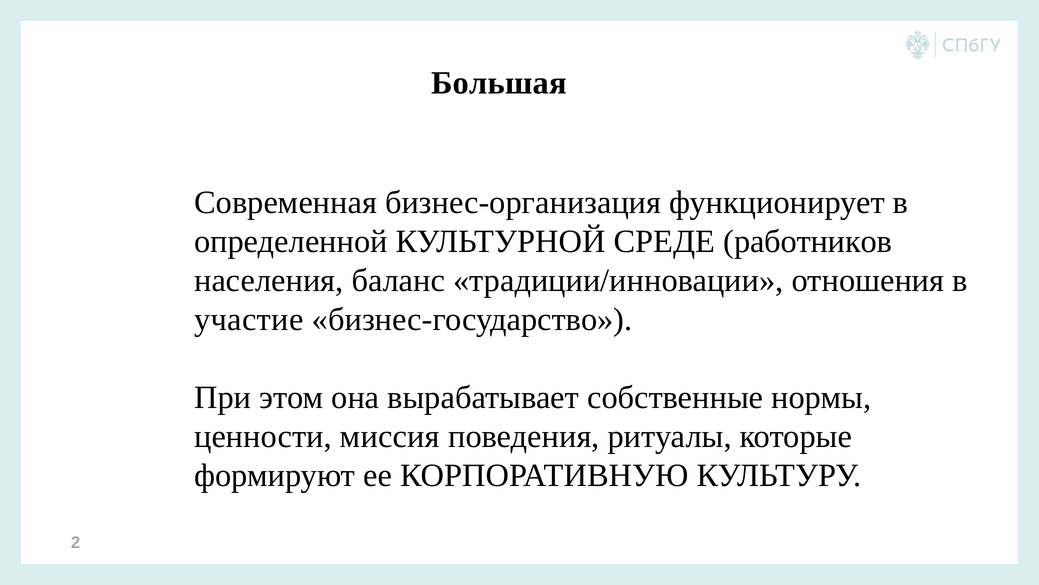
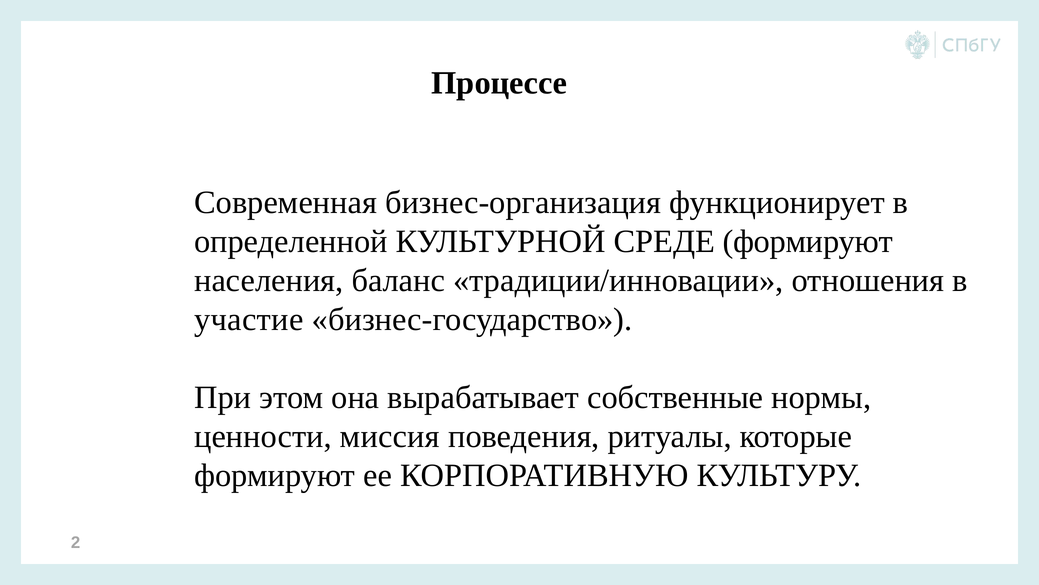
Большая: Большая -> Процессе
СРЕДЕ работников: работников -> формируют
